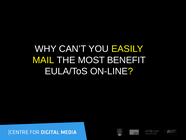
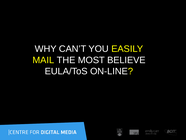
BENEFIT: BENEFIT -> BELIEVE
